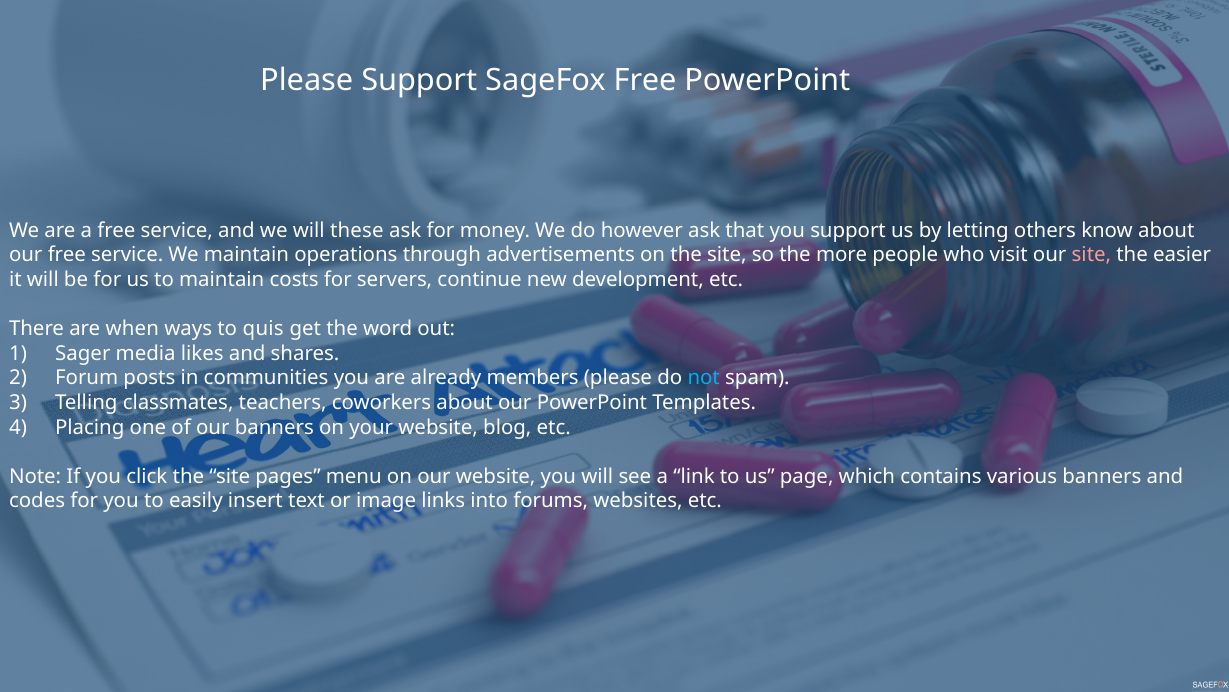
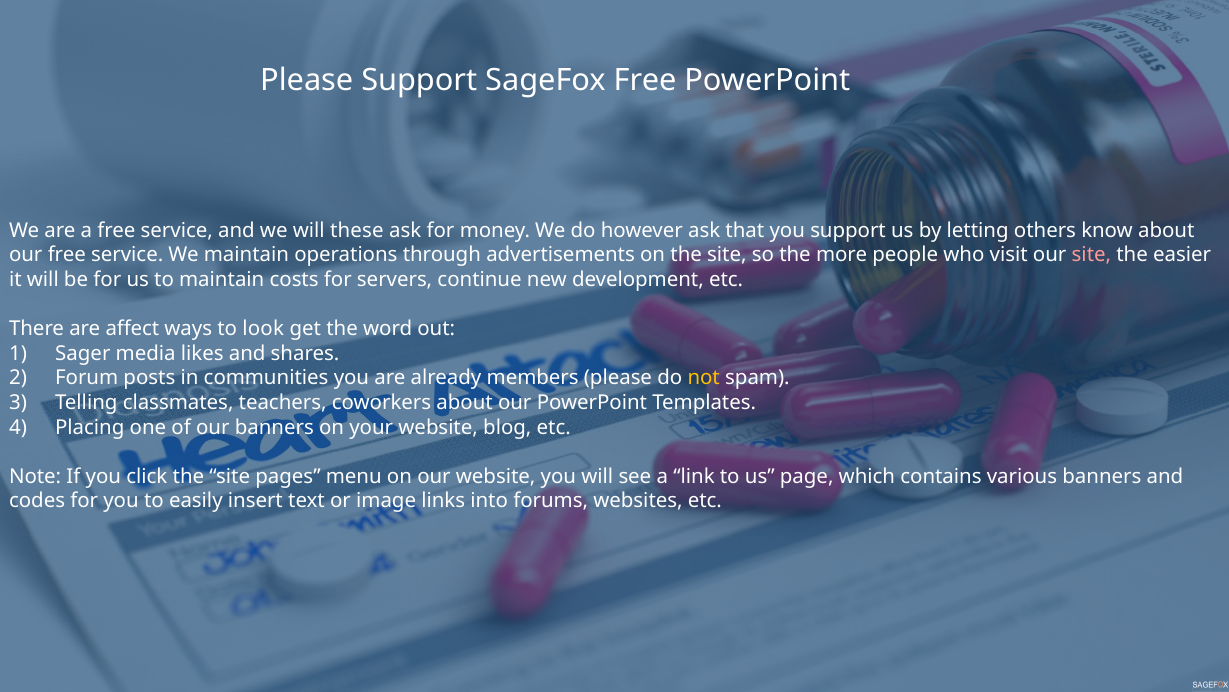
when: when -> affect
quis: quis -> look
not colour: light blue -> yellow
